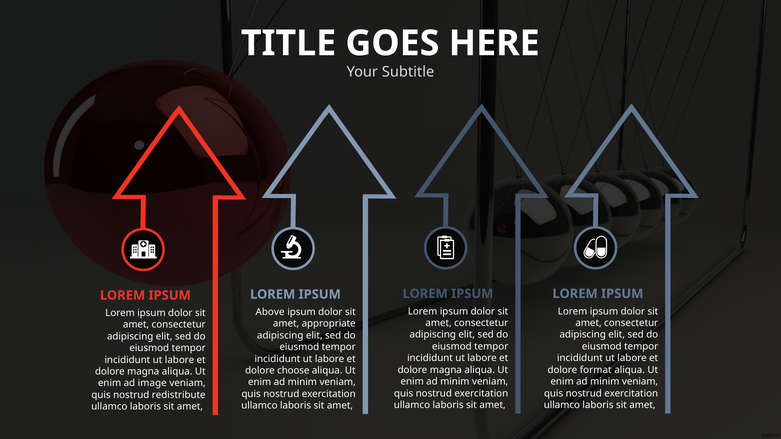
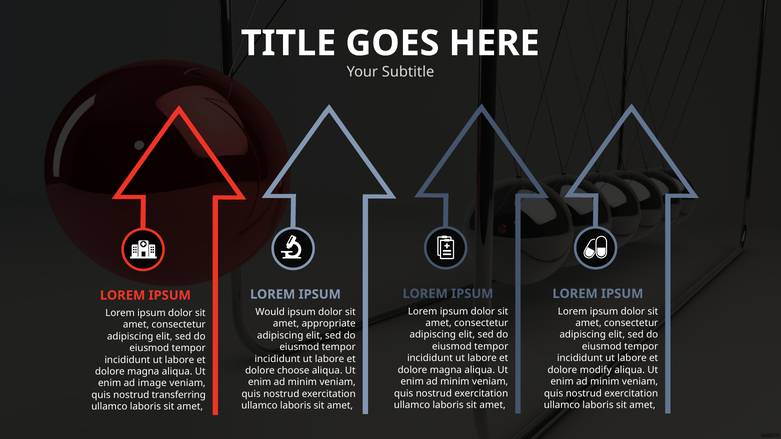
Above: Above -> Would
format: format -> modify
redistribute: redistribute -> transferring
